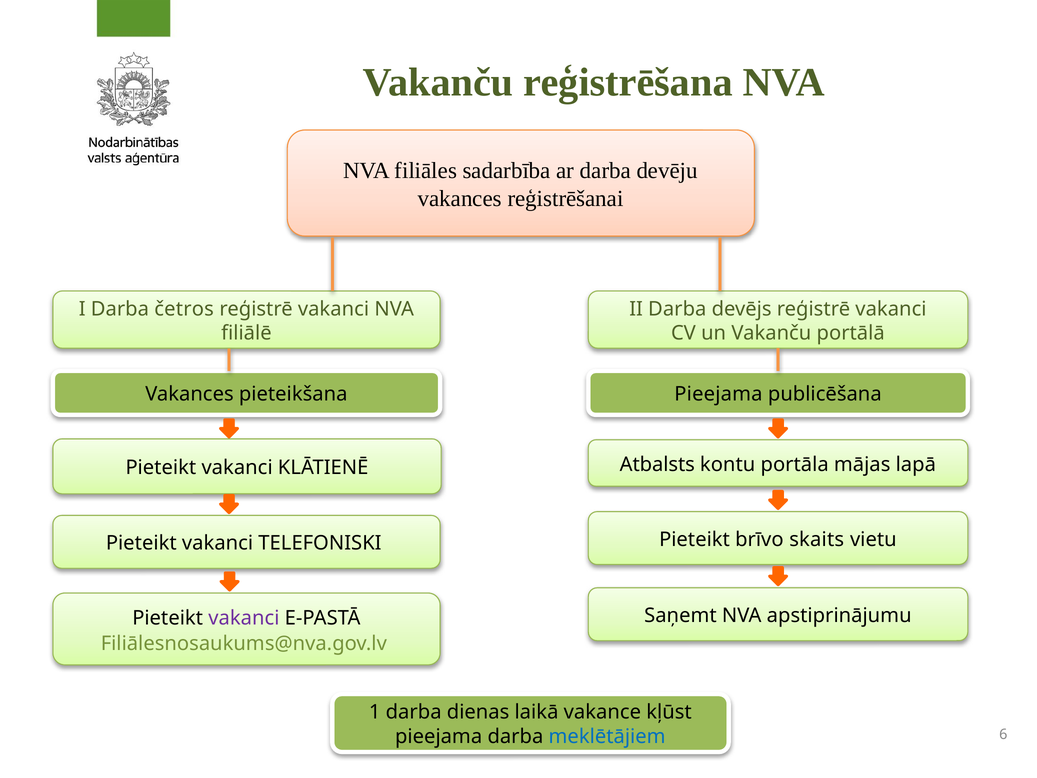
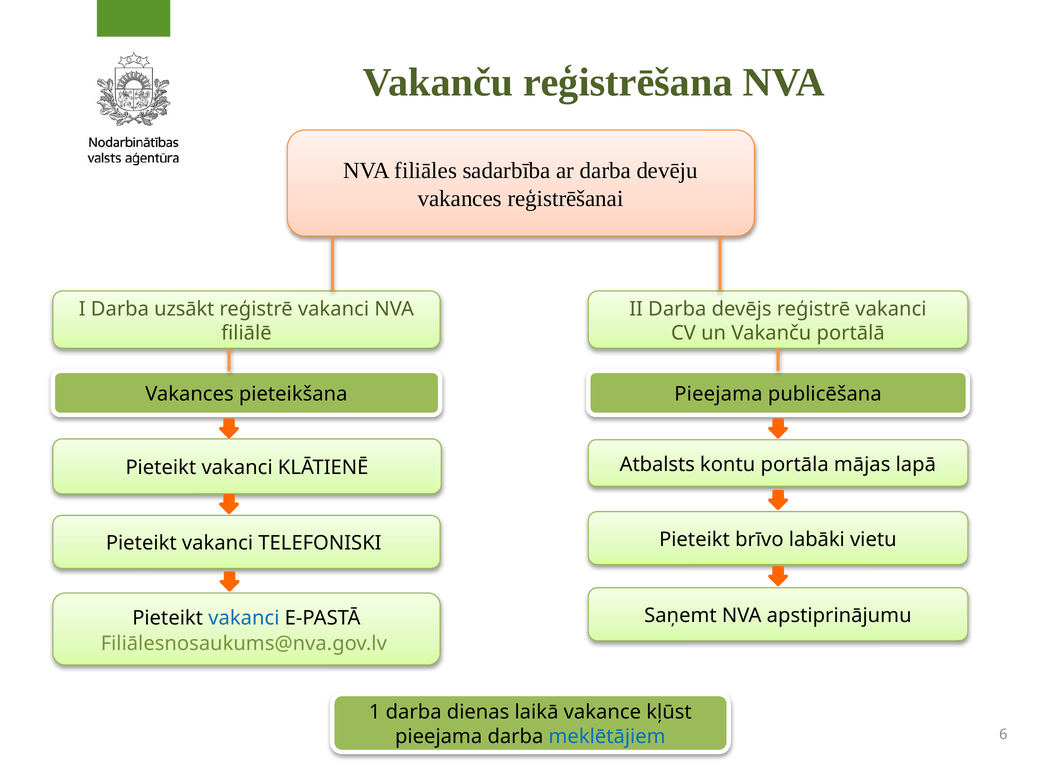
četros: četros -> uzsākt
skaits: skaits -> labāki
vakanci at (244, 618) colour: purple -> blue
